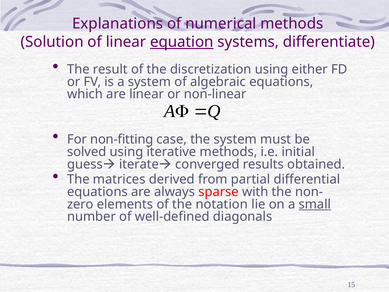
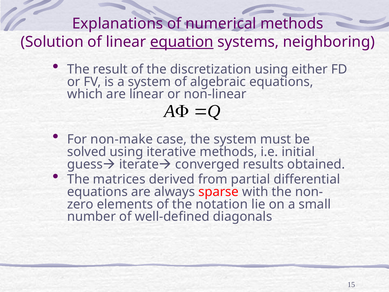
differentiate: differentiate -> neighboring
non-fitting: non-fitting -> non-make
small underline: present -> none
